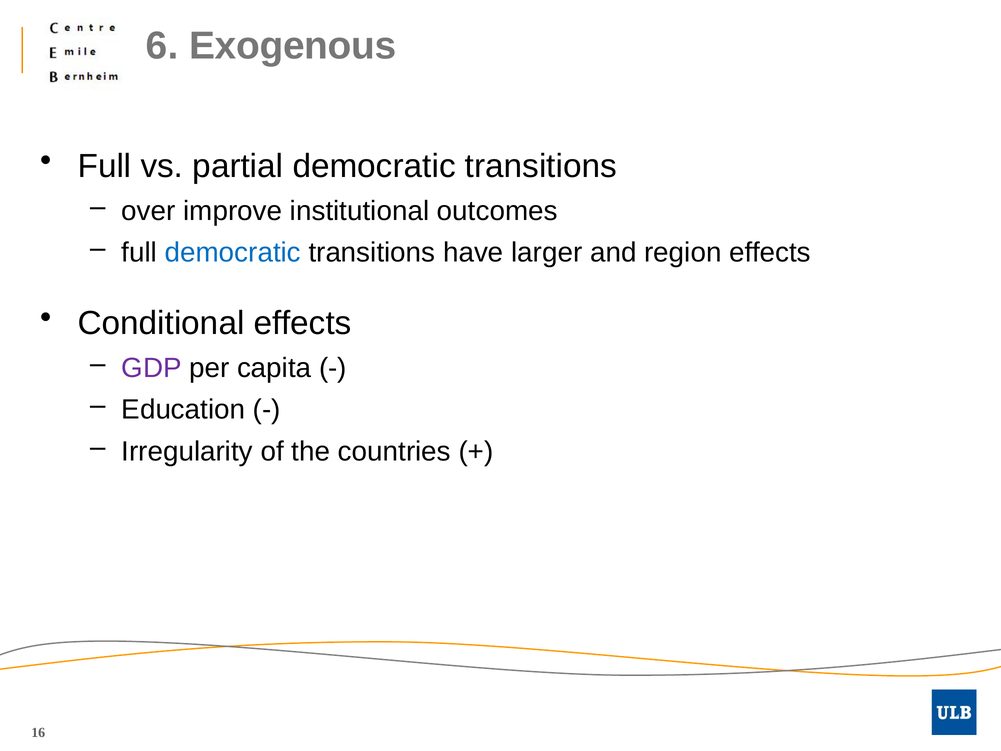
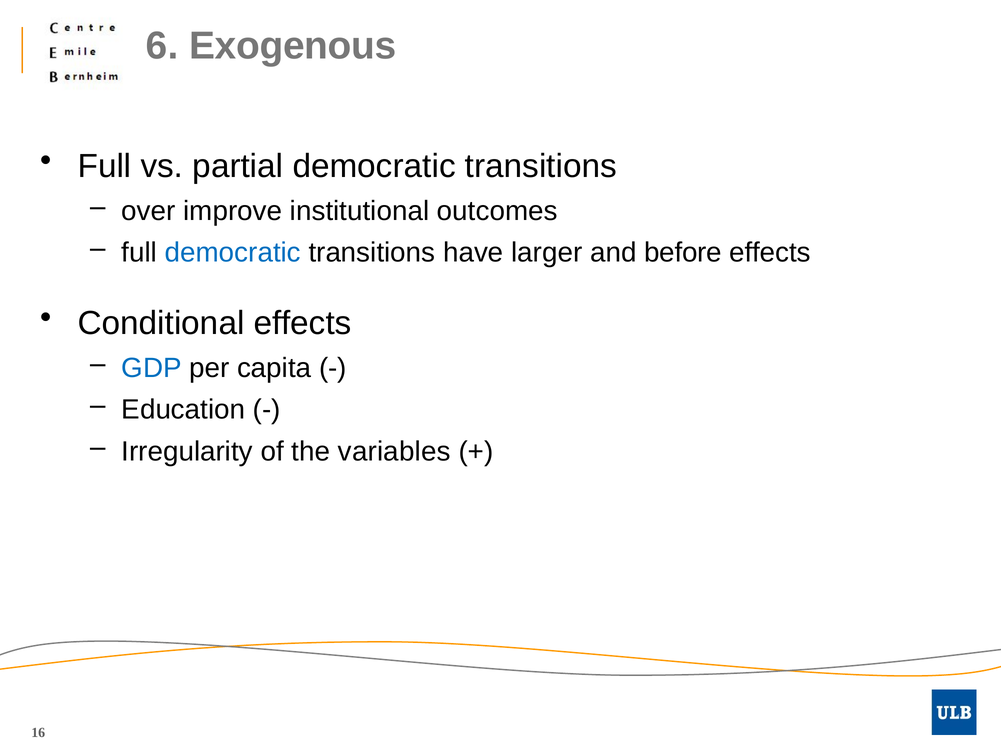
region: region -> before
GDP colour: purple -> blue
countries: countries -> variables
